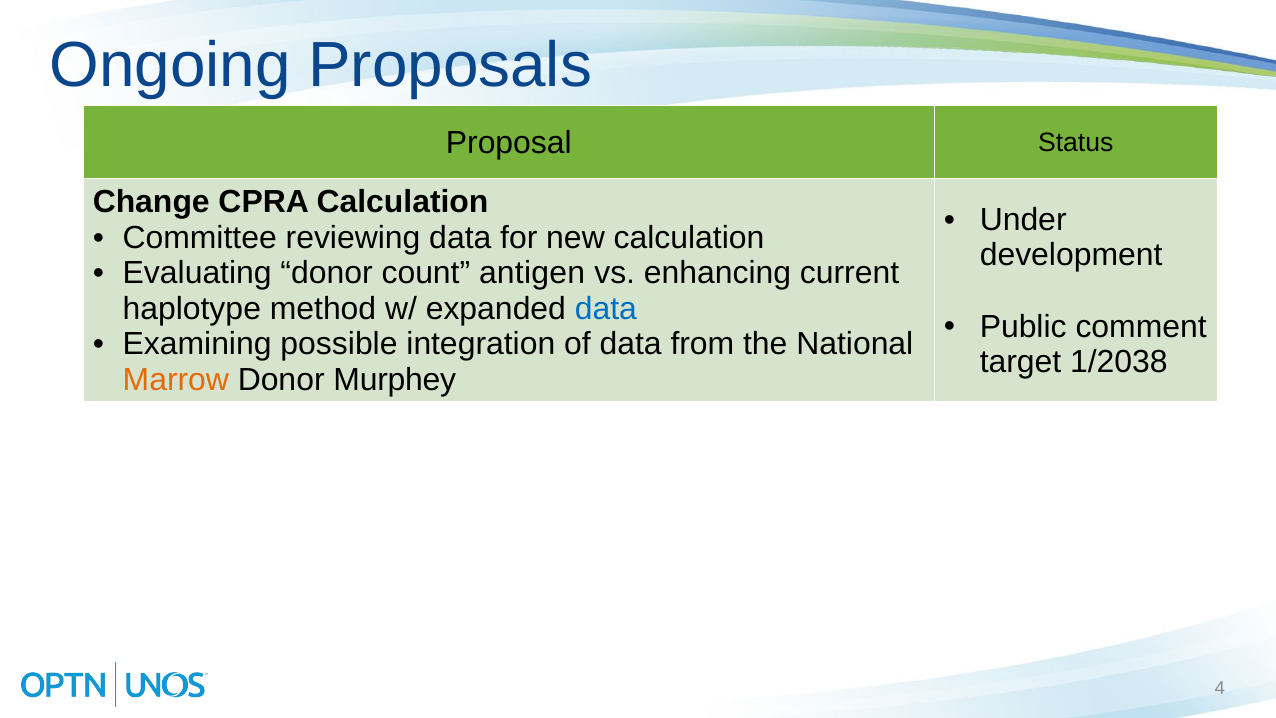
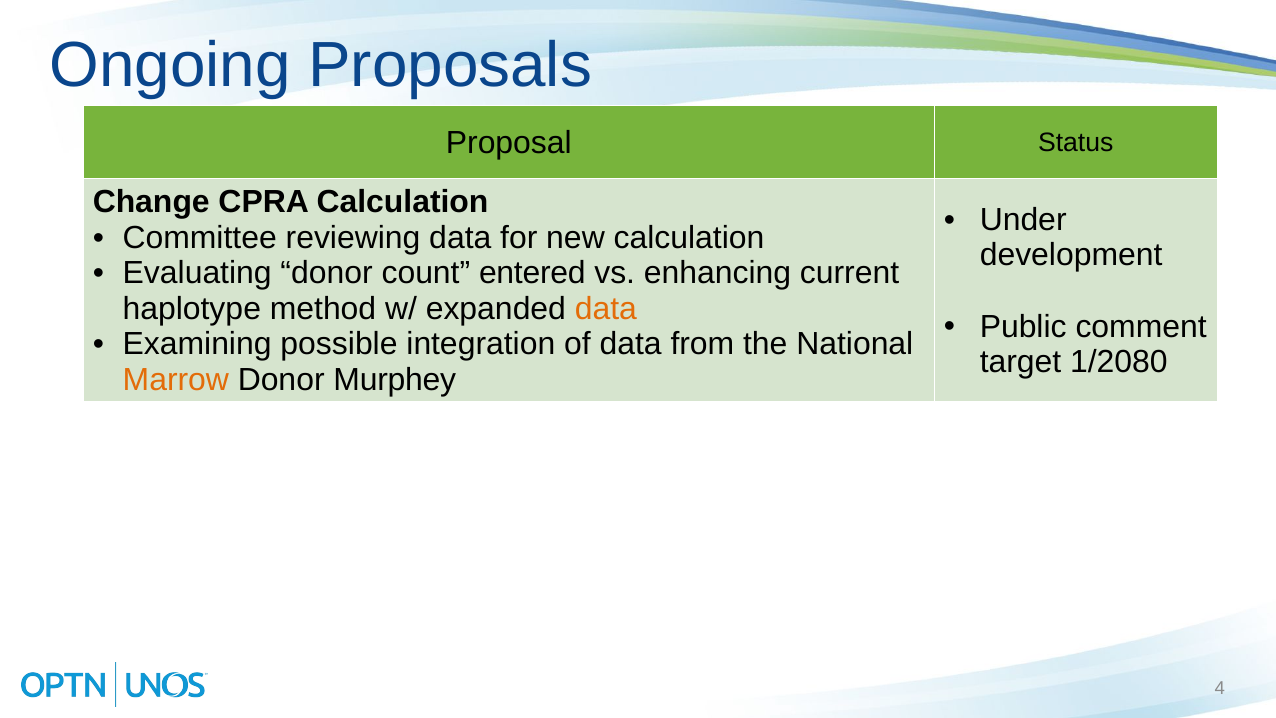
antigen: antigen -> entered
data at (606, 309) colour: blue -> orange
1/2038: 1/2038 -> 1/2080
